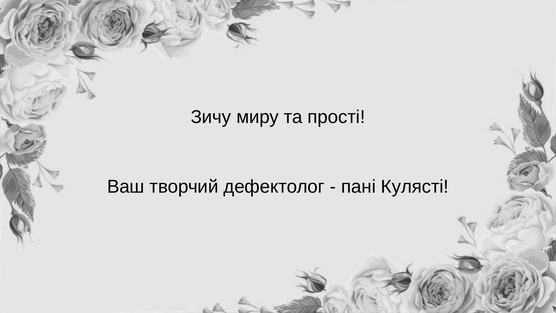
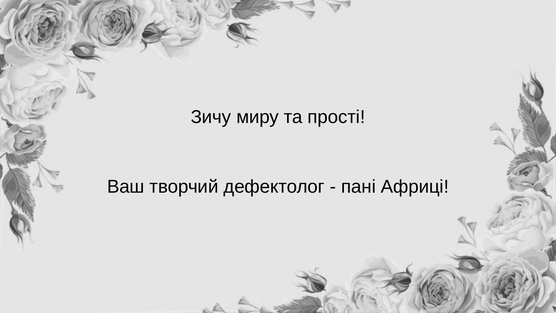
Кулясті: Кулясті -> Африці
